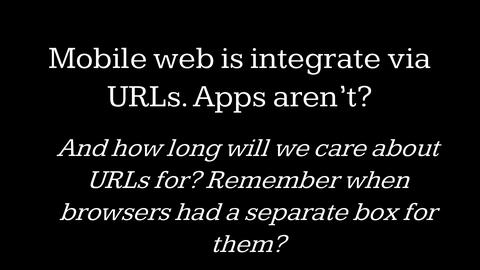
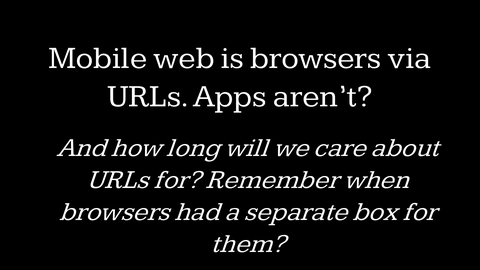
is integrate: integrate -> browsers
